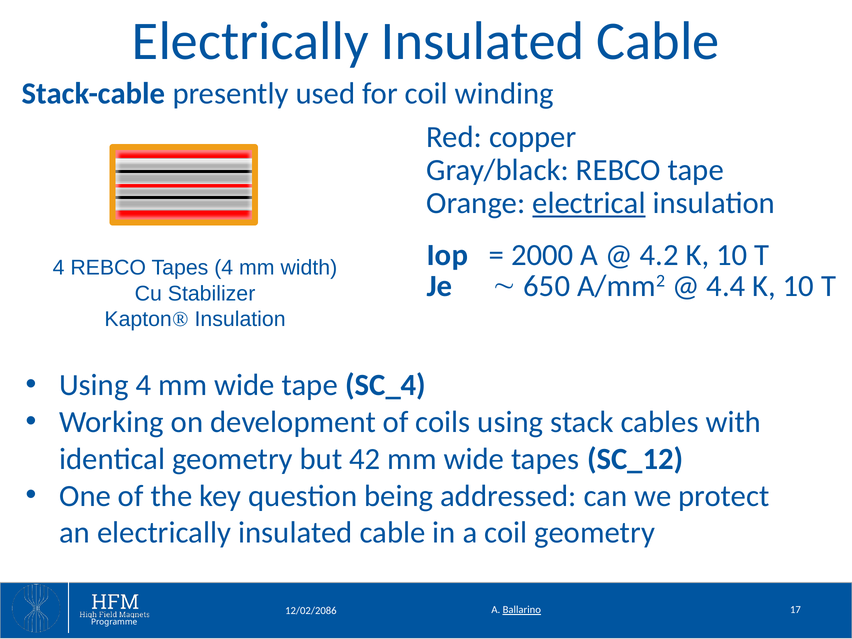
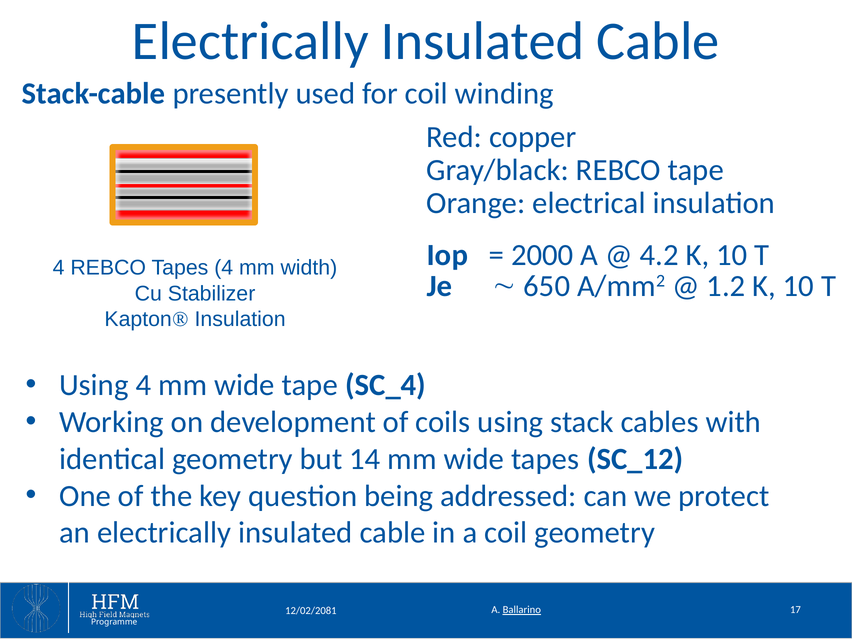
electrical underline: present -> none
4.4: 4.4 -> 1.2
42: 42 -> 14
12/02/2086: 12/02/2086 -> 12/02/2081
